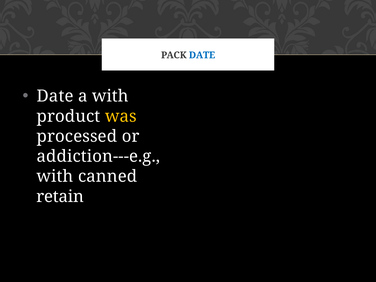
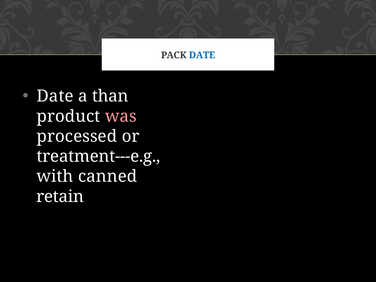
a with: with -> than
was colour: yellow -> pink
addiction---e.g: addiction---e.g -> treatment---e.g
